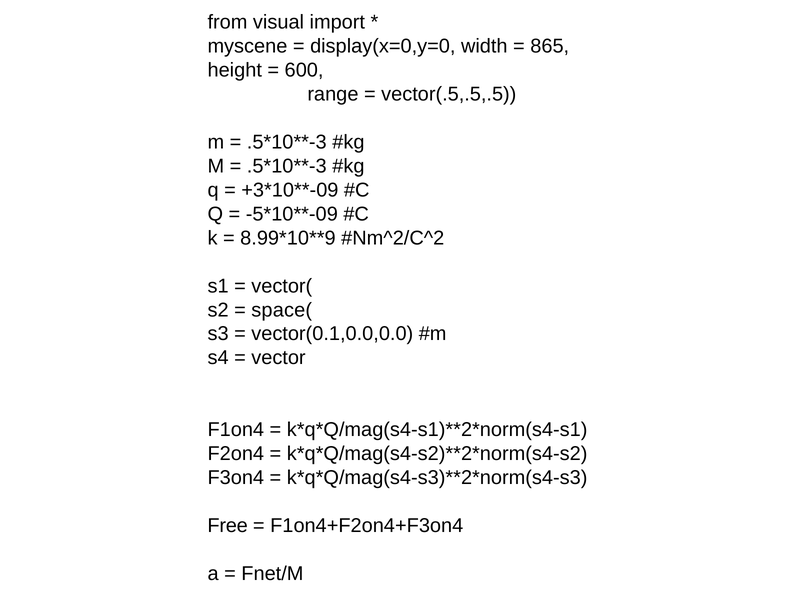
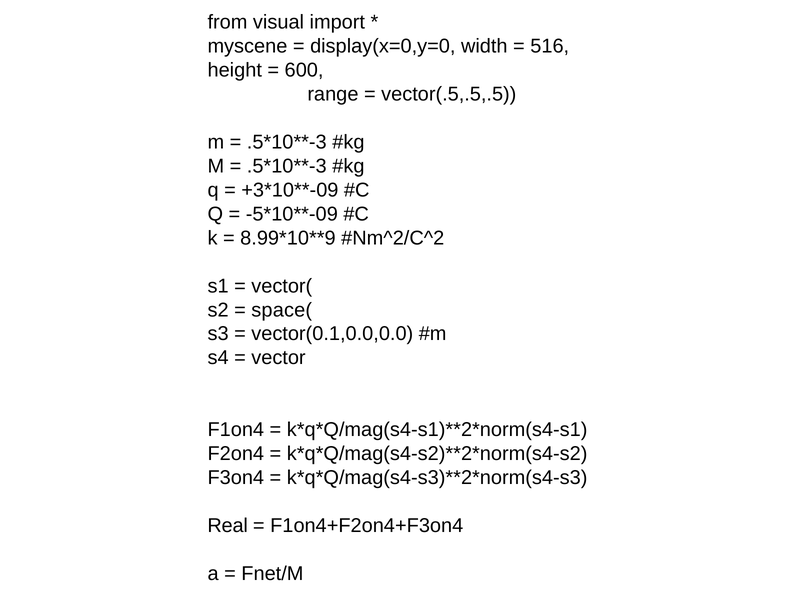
865: 865 -> 516
Free: Free -> Real
